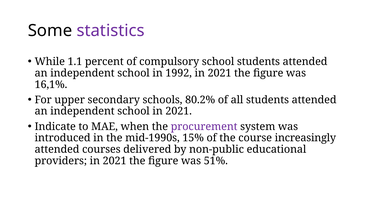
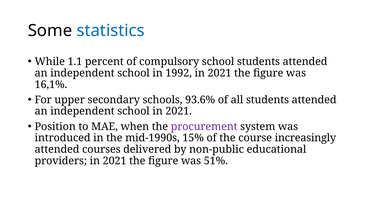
statistics colour: purple -> blue
80.2%: 80.2% -> 93.6%
Indicate: Indicate -> Position
